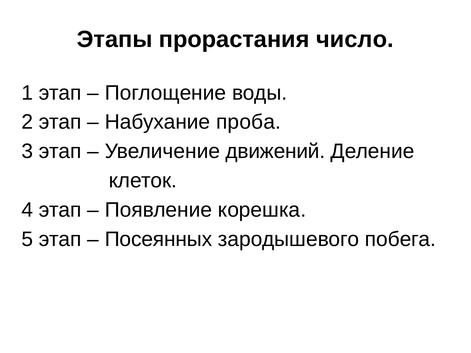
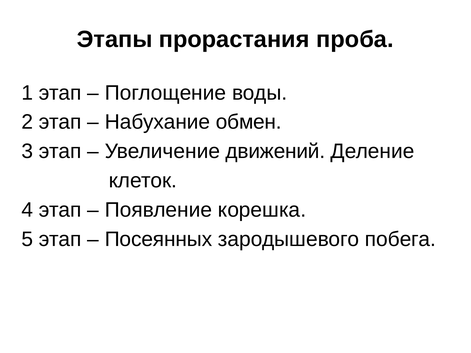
число: число -> проба
проба: проба -> обмен
